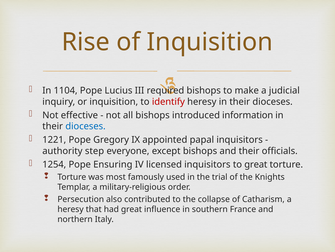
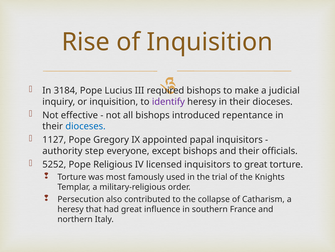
1104: 1104 -> 3184
identify colour: red -> purple
information: information -> repentance
1221: 1221 -> 1127
1254: 1254 -> 5252
Ensuring: Ensuring -> Religious
